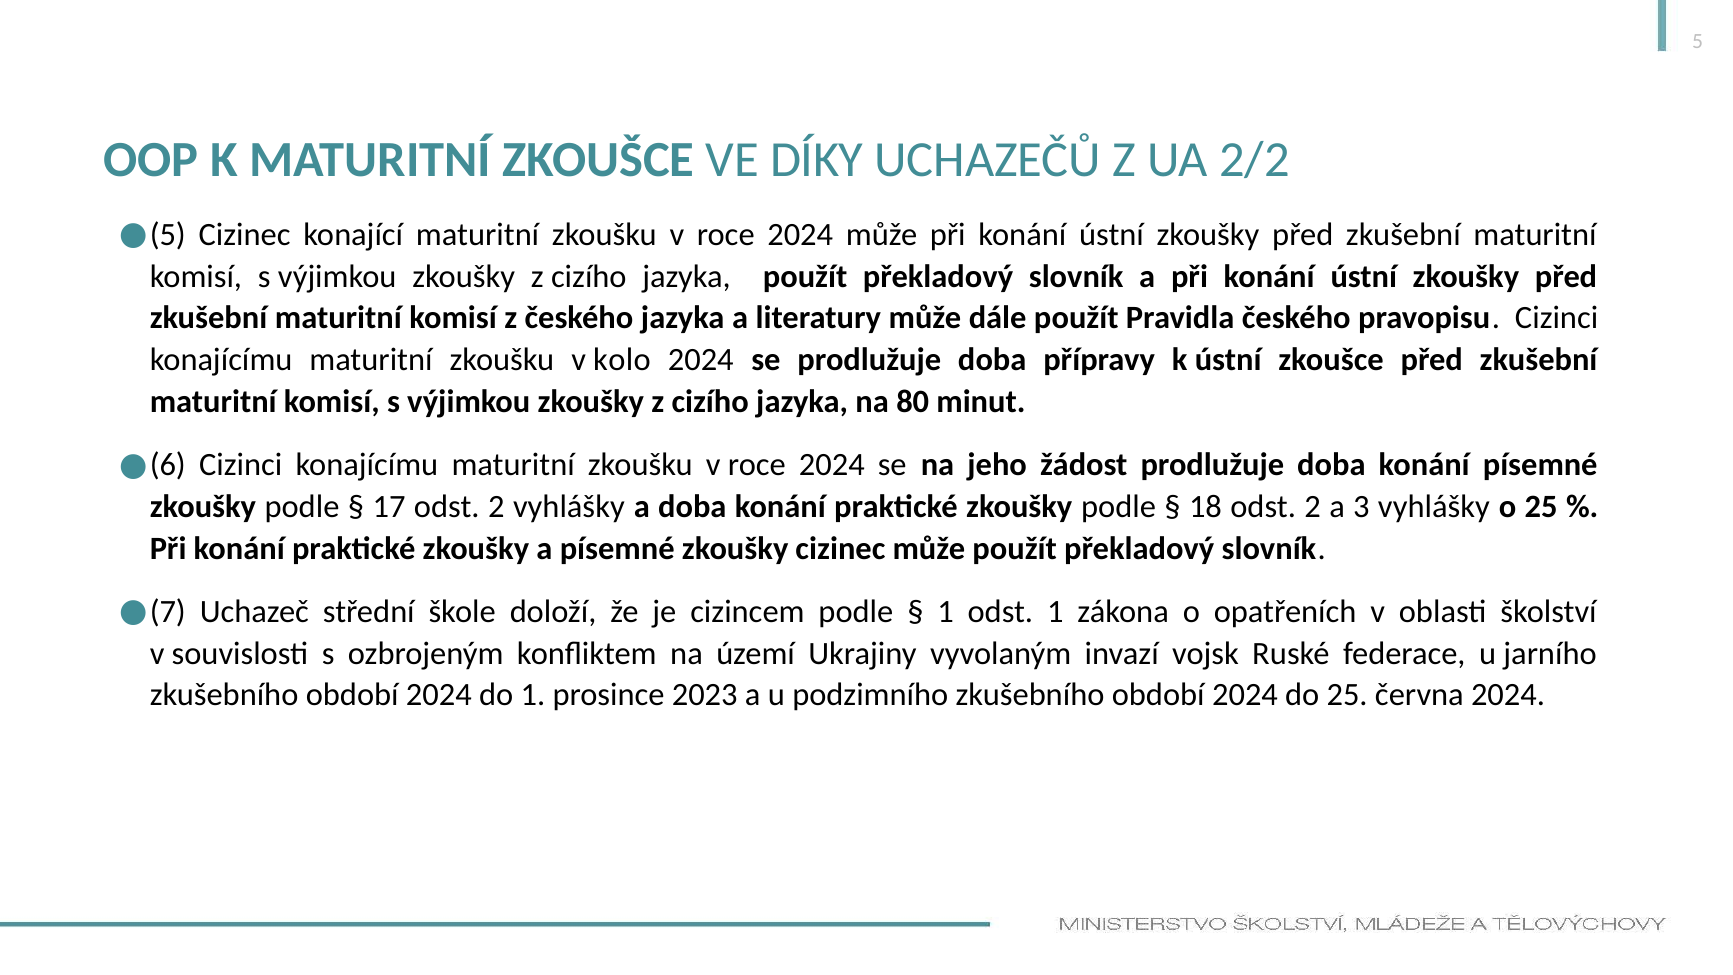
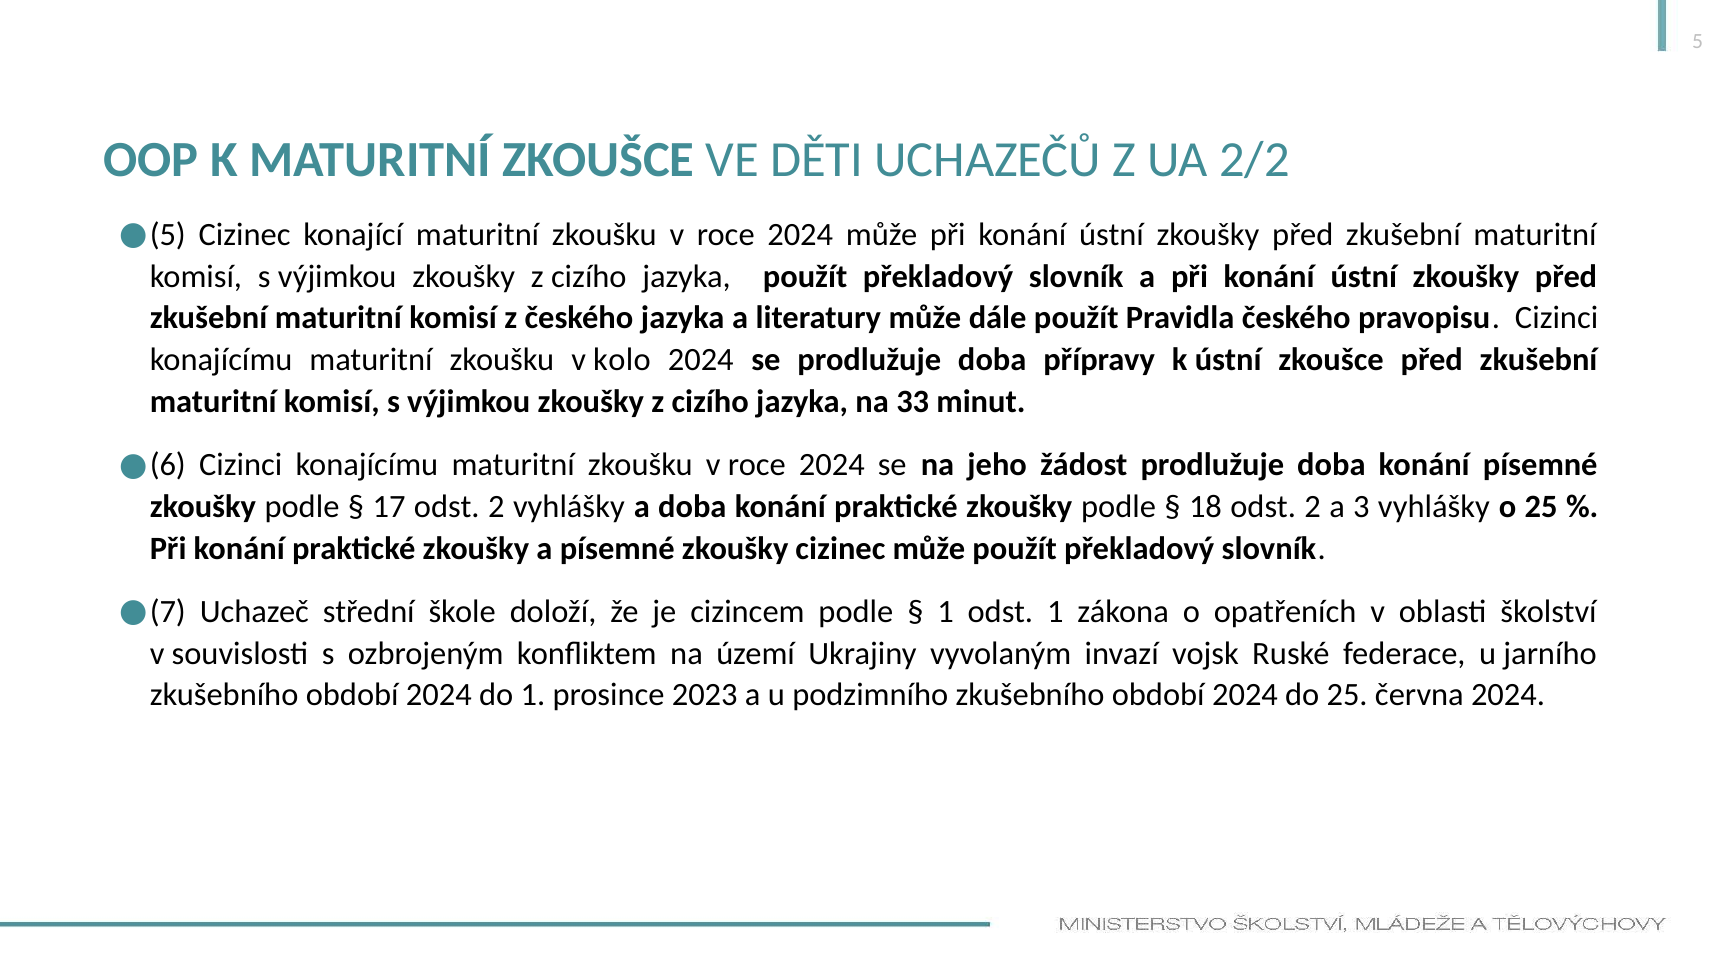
DÍKY: DÍKY -> DĚTI
80: 80 -> 33
